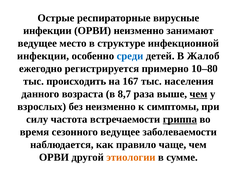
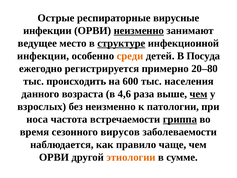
неизменно at (139, 31) underline: none -> present
структуре underline: none -> present
среди colour: blue -> orange
Жалоб: Жалоб -> Посуда
10–80: 10–80 -> 20–80
167: 167 -> 600
8,7: 8,7 -> 4,6
симптомы: симптомы -> патологии
силу: силу -> носа
сезонного ведущее: ведущее -> вирусов
